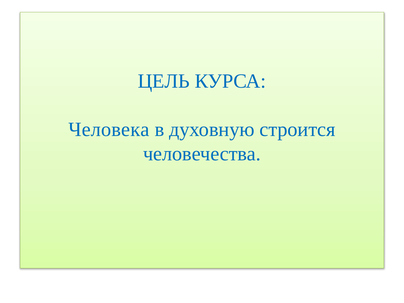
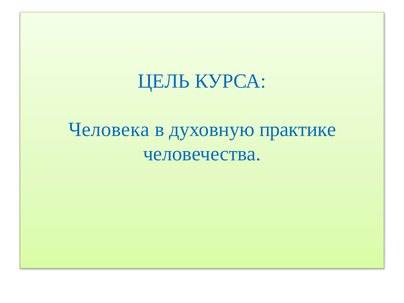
строится: строится -> практике
